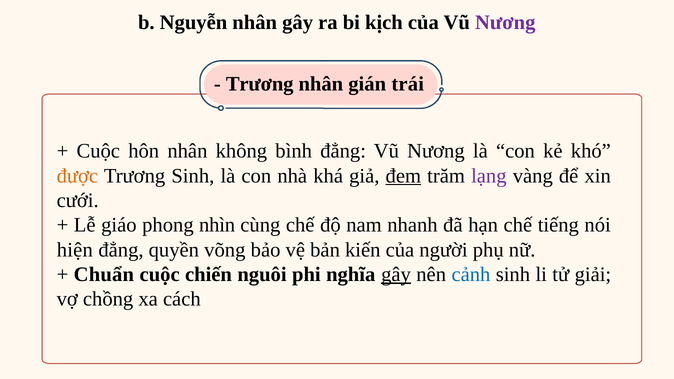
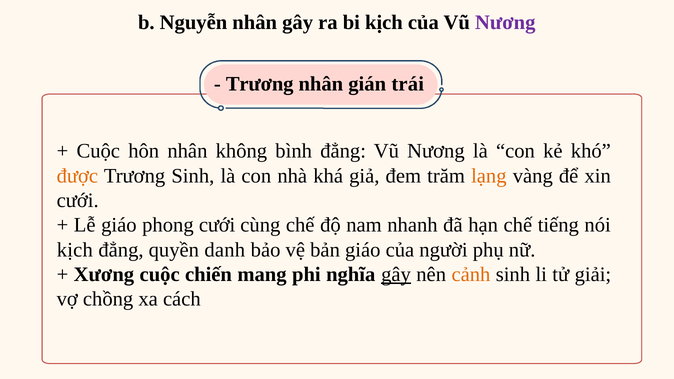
đem underline: present -> none
lạng colour: purple -> orange
phong nhìn: nhìn -> cưới
hiện at (75, 250): hiện -> kịch
võng: võng -> danh
bản kiến: kiến -> giáo
Chuẩn: Chuẩn -> Xương
nguôi: nguôi -> mang
cảnh colour: blue -> orange
